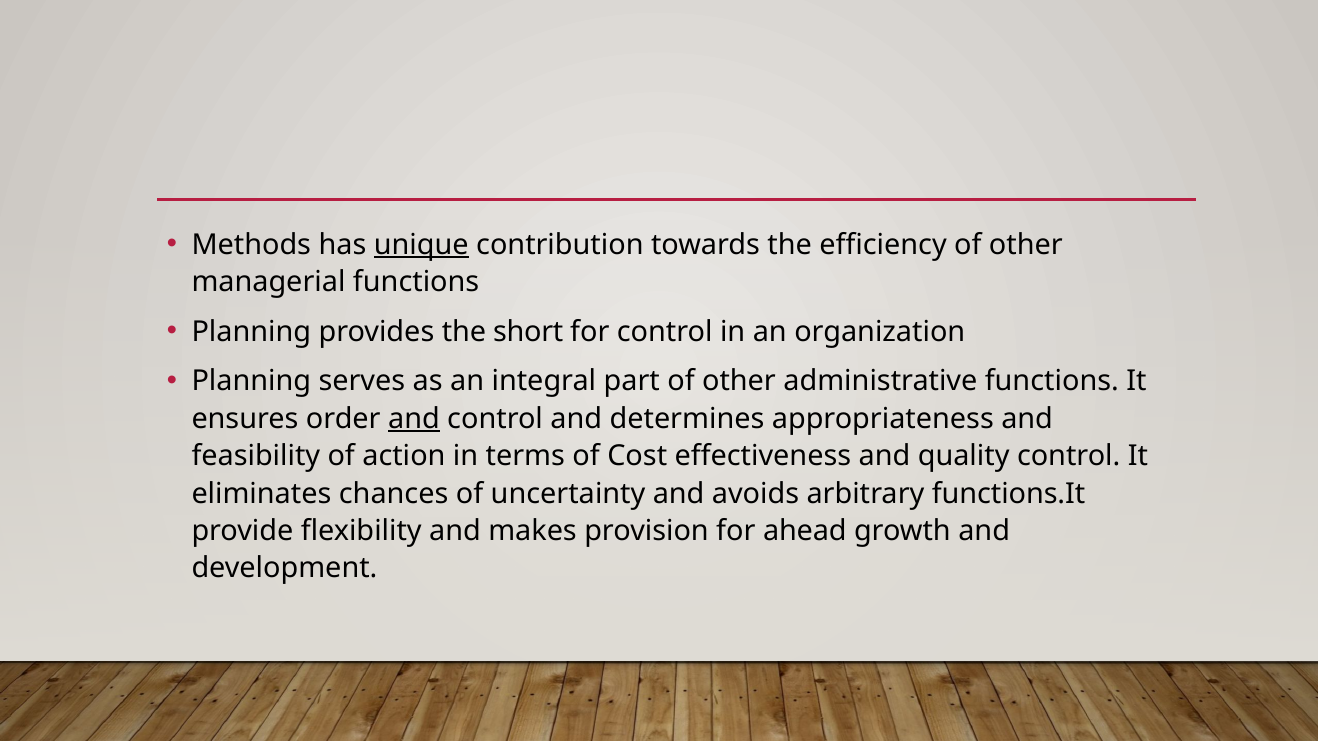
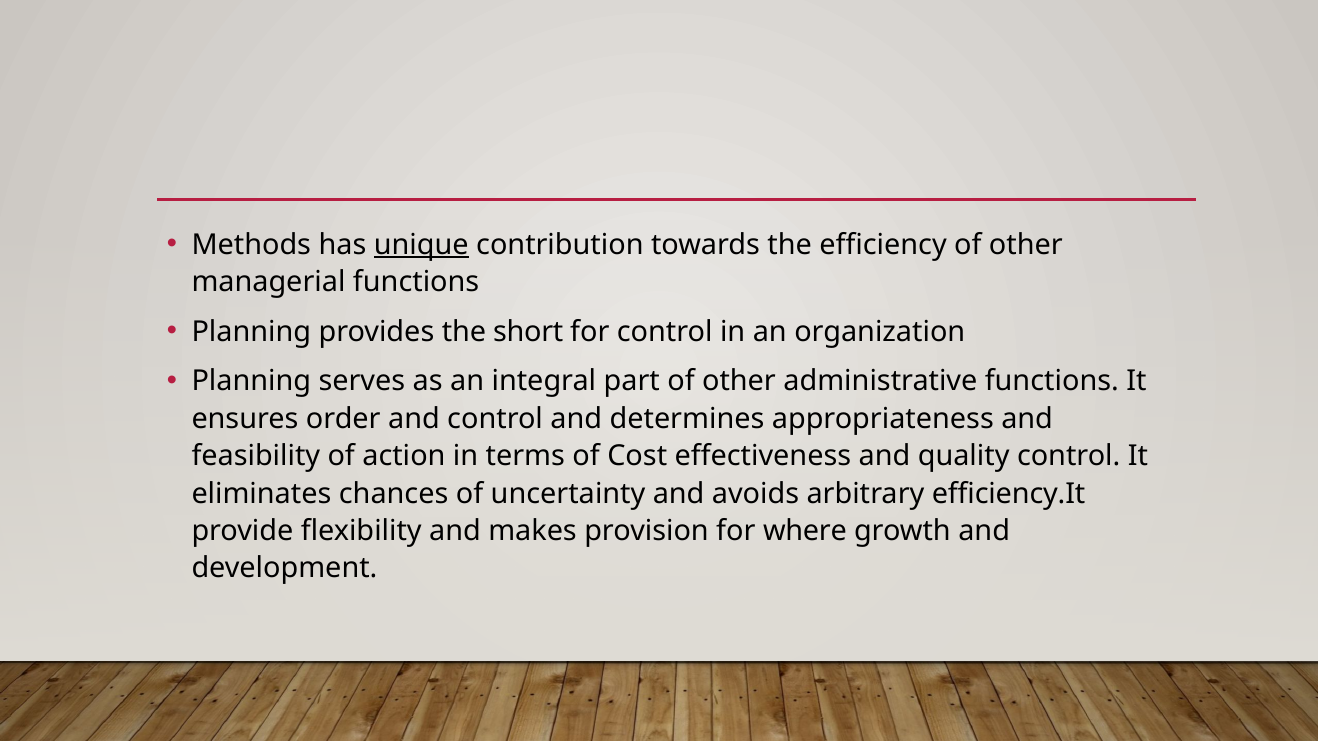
and at (414, 419) underline: present -> none
functions.It: functions.It -> efficiency.It
ahead: ahead -> where
